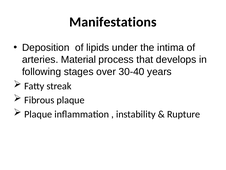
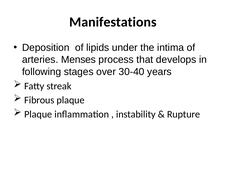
Material: Material -> Menses
